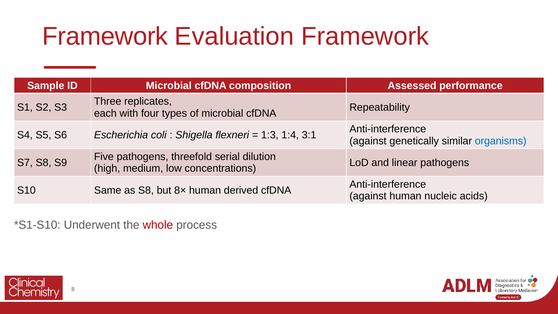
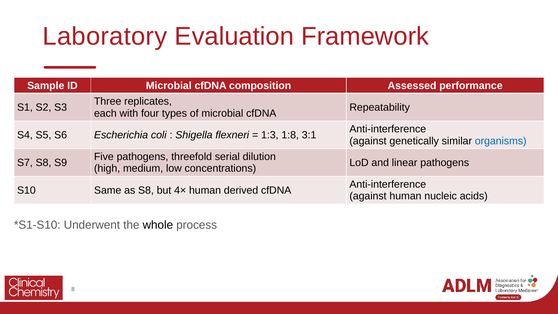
Framework at (105, 36): Framework -> Laboratory
1:4: 1:4 -> 1:8
8×: 8× -> 4×
whole colour: red -> black
